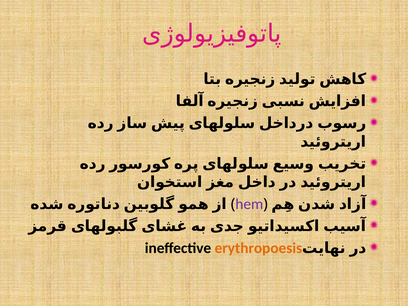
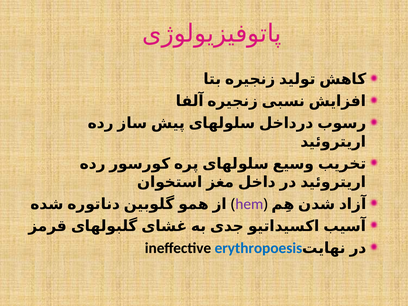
erythropoesis colour: orange -> blue
